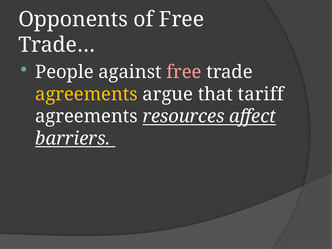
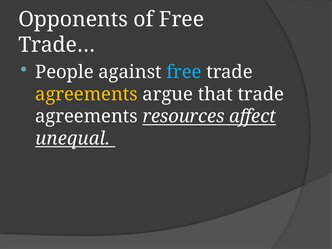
free at (184, 72) colour: pink -> light blue
that tariff: tariff -> trade
barriers: barriers -> unequal
